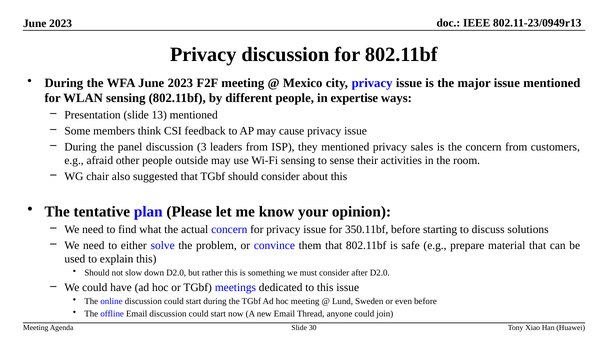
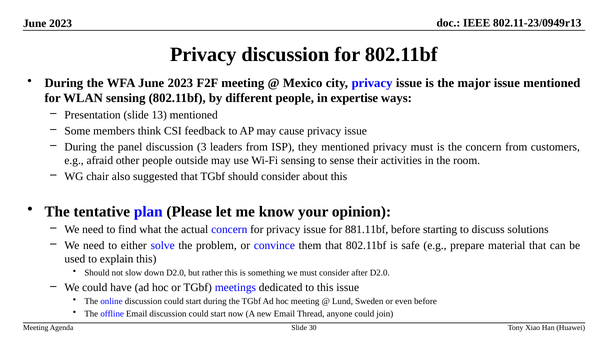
privacy sales: sales -> must
350.11bf: 350.11bf -> 881.11bf
